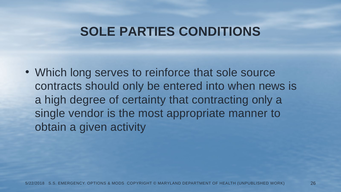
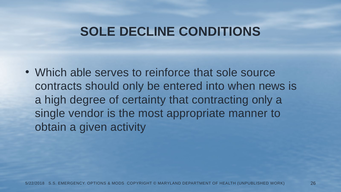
PARTIES: PARTIES -> DECLINE
long: long -> able
